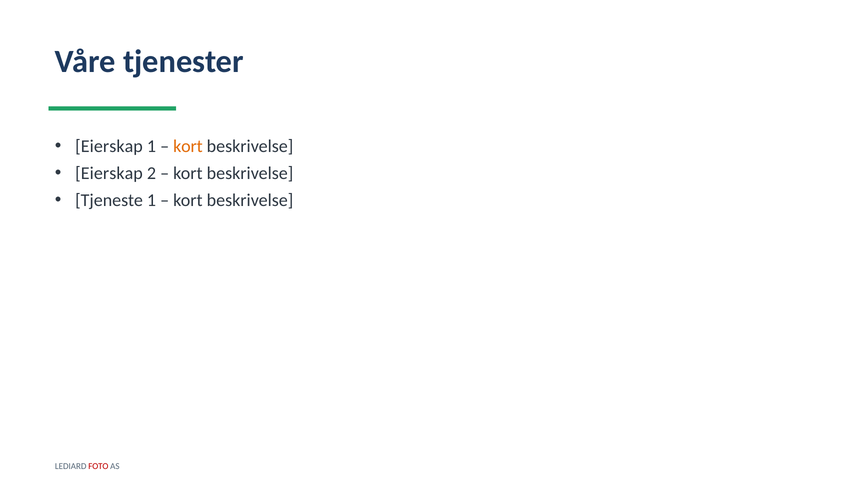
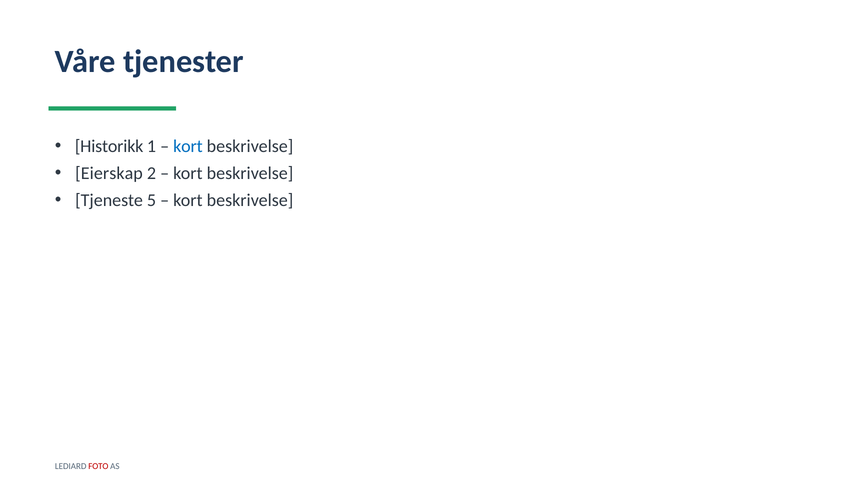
Eierskap at (109, 146): Eierskap -> Historikk
kort at (188, 146) colour: orange -> blue
Tjeneste 1: 1 -> 5
